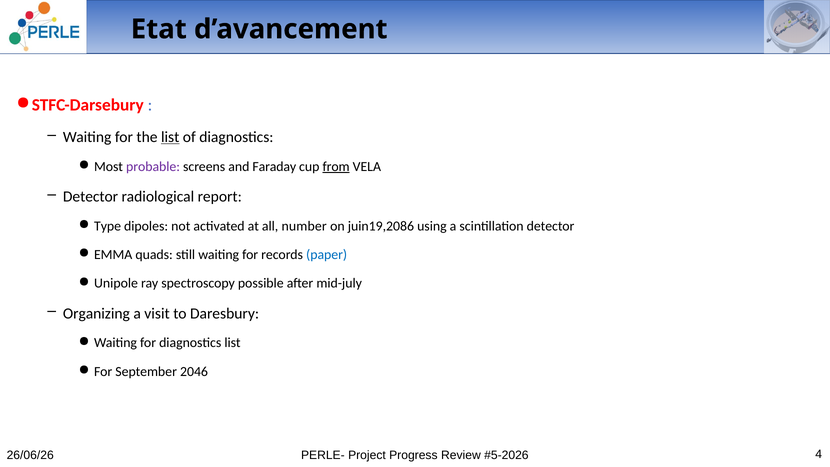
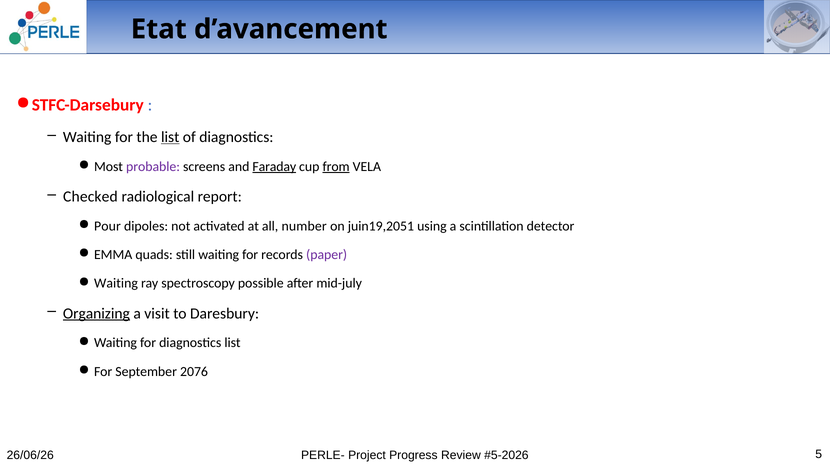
Faraday underline: none -> present
Detector at (91, 197): Detector -> Checked
Type: Type -> Pour
juin19,2086: juin19,2086 -> juin19,2051
paper colour: blue -> purple
Unipole at (116, 283): Unipole -> Waiting
Organizing underline: none -> present
2046: 2046 -> 2076
4: 4 -> 5
